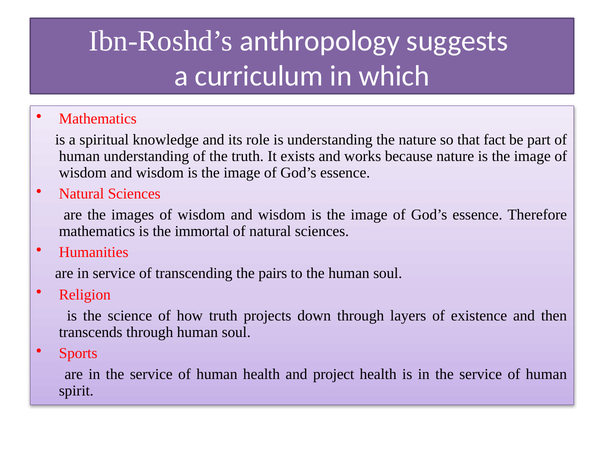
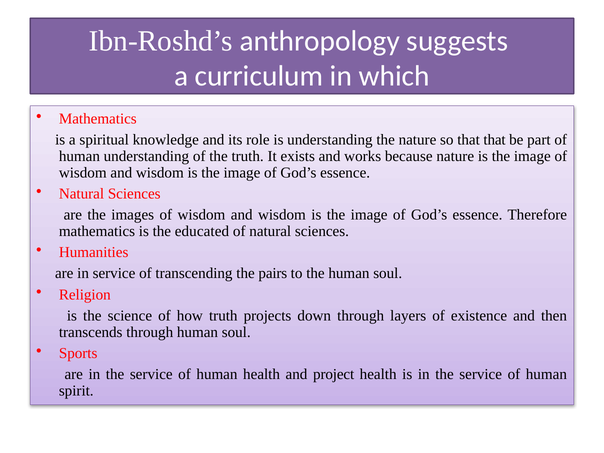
that fact: fact -> that
immortal: immortal -> educated
